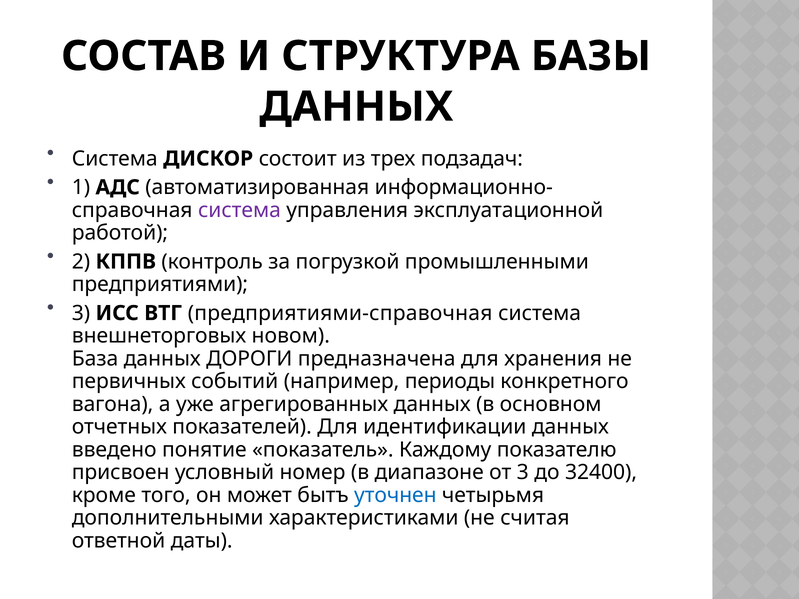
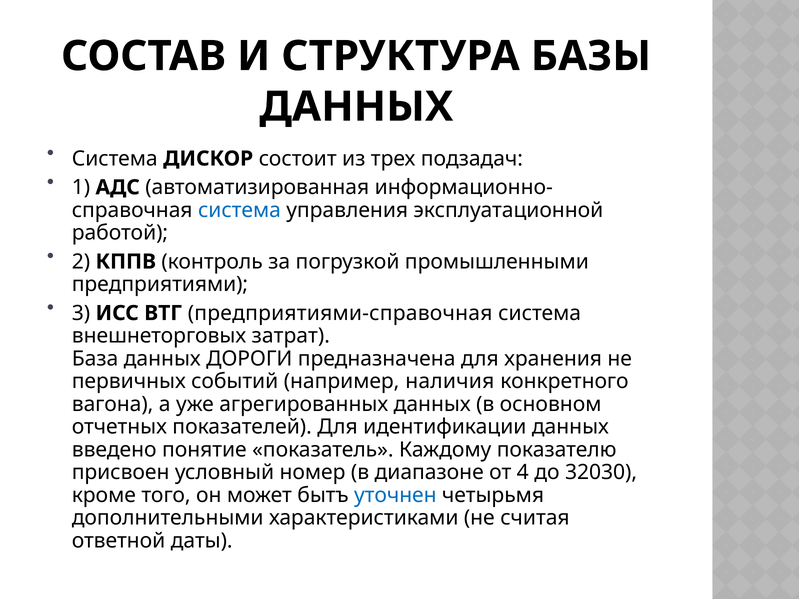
система at (239, 210) colour: purple -> blue
новом: новом -> затрат
периоды: периоды -> наличия
от 3: 3 -> 4
32400: 32400 -> 32030
